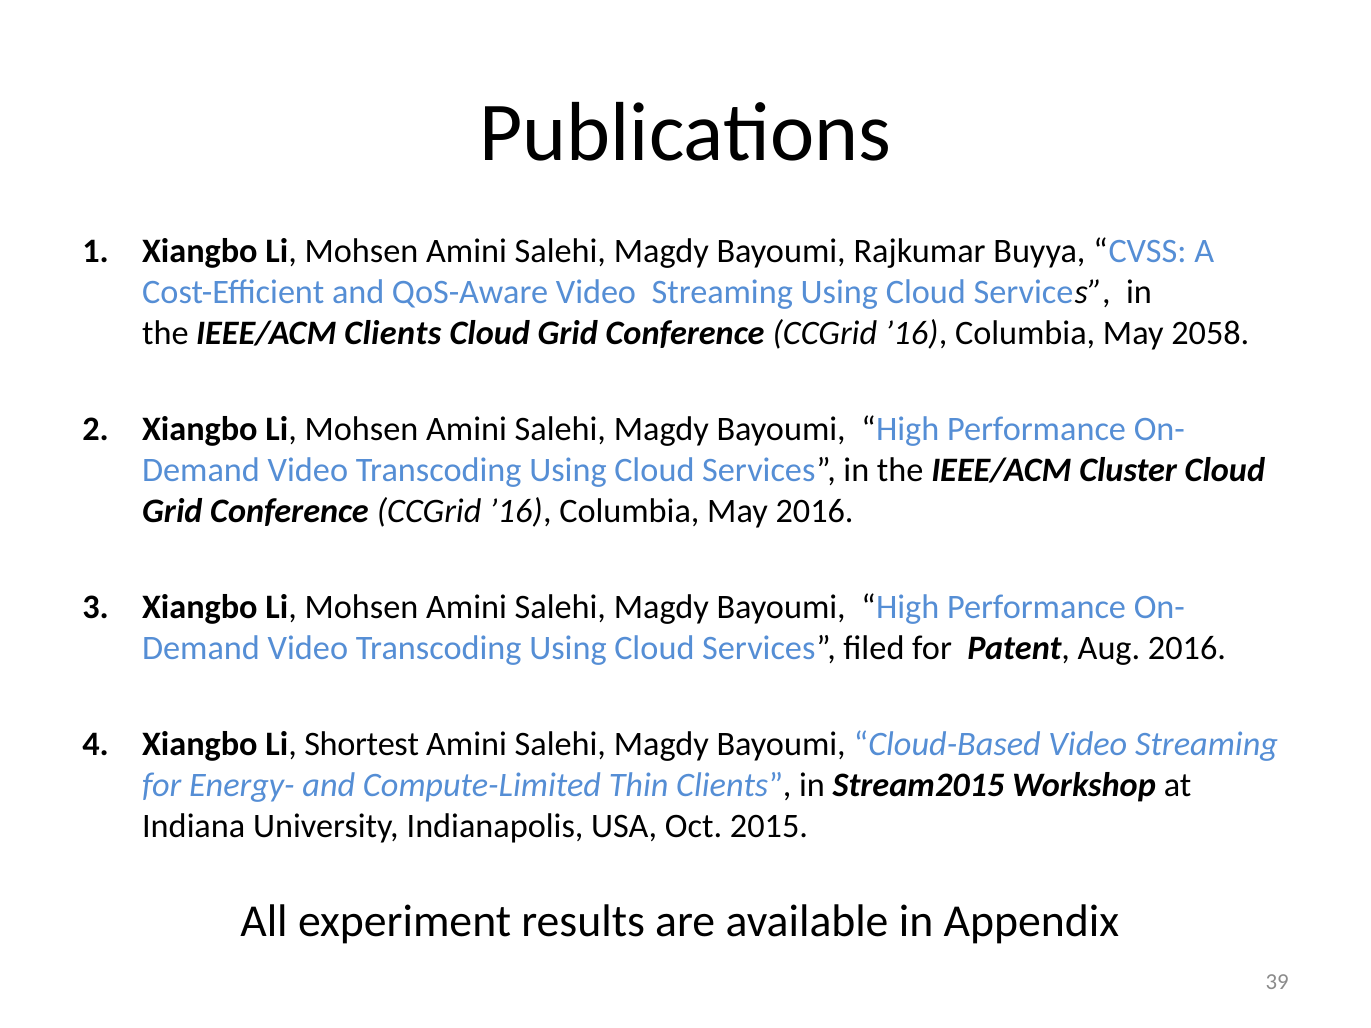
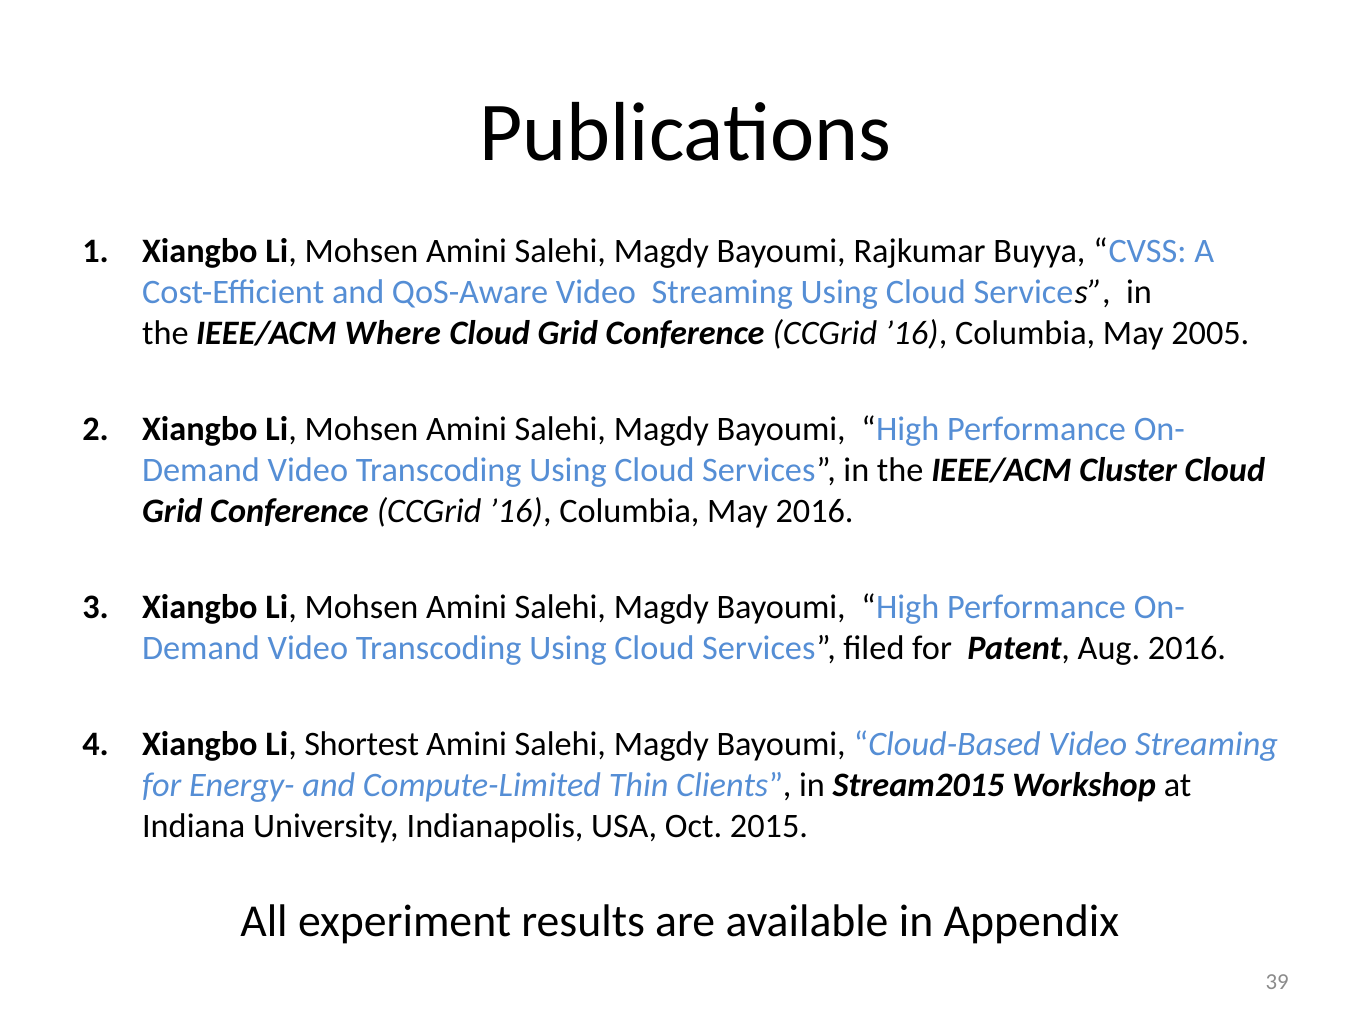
IEEE/ACM Clients: Clients -> Where
2058: 2058 -> 2005
